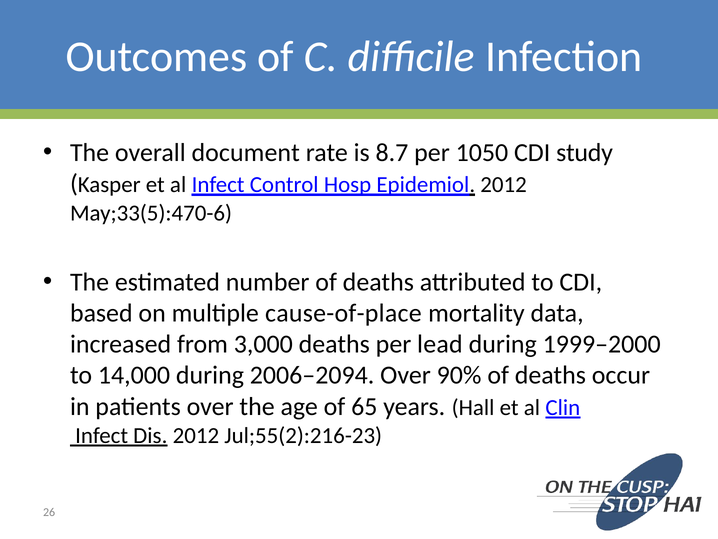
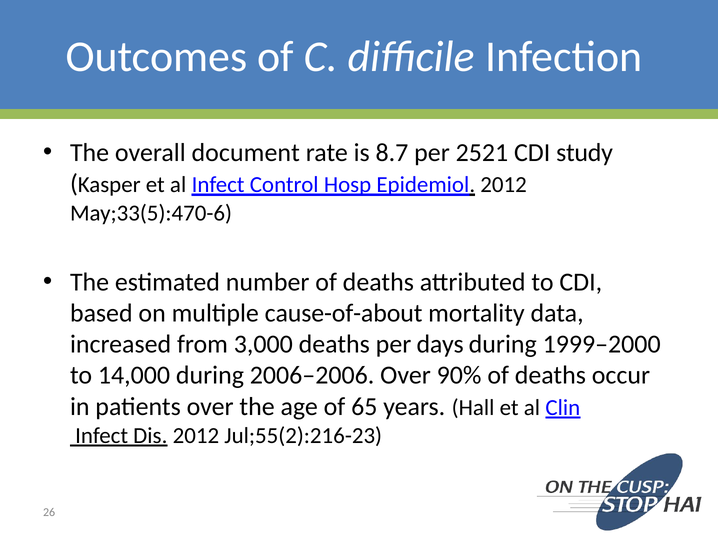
1050: 1050 -> 2521
cause-of-place: cause-of-place -> cause-of-about
lead: lead -> days
2006–2094: 2006–2094 -> 2006–2006
